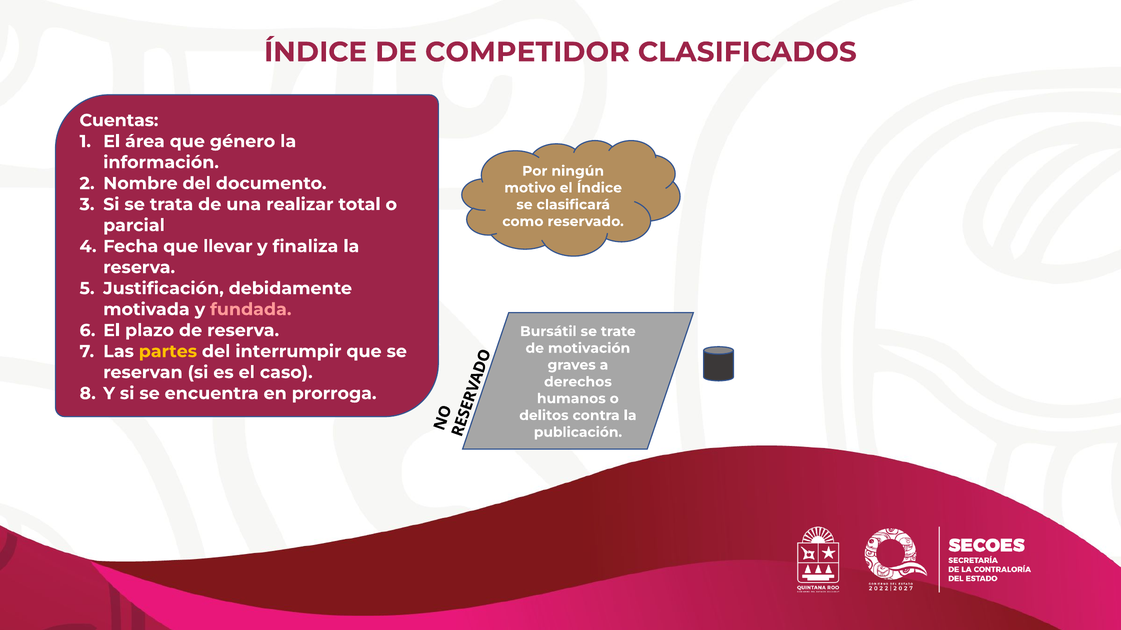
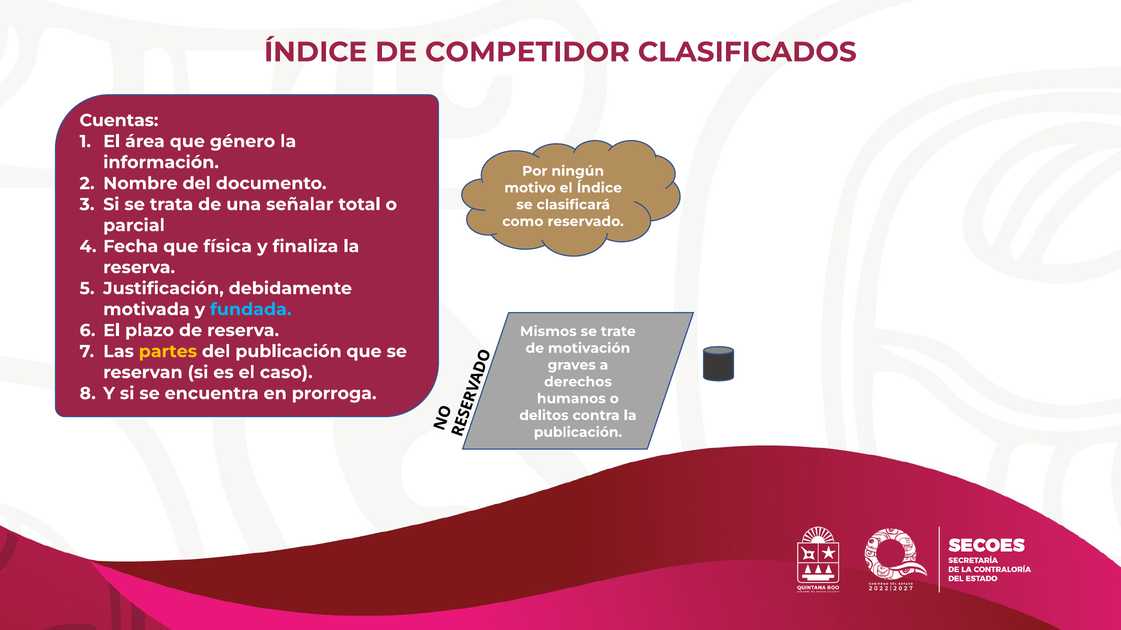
realizar: realizar -> señalar
llevar: llevar -> física
fundada colour: pink -> light blue
Bursátil: Bursátil -> Mismos
del interrumpir: interrumpir -> publicación
